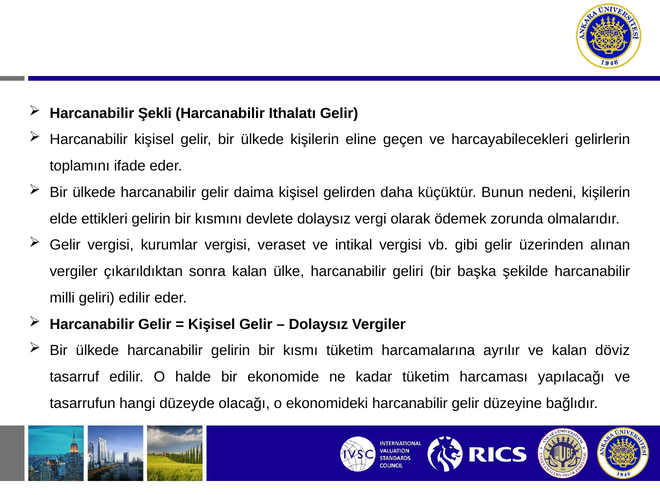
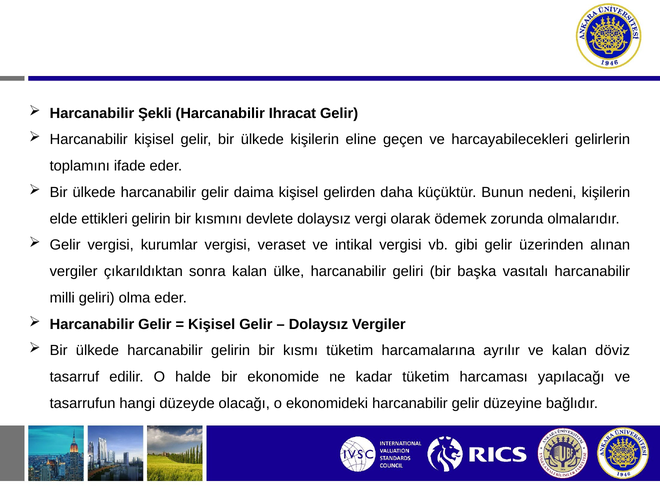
Ithalatı: Ithalatı -> Ihracat
şekilde: şekilde -> vasıtalı
geliri edilir: edilir -> olma
